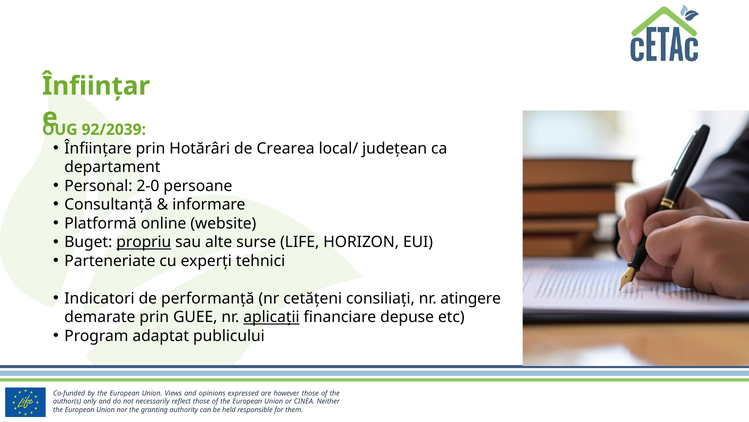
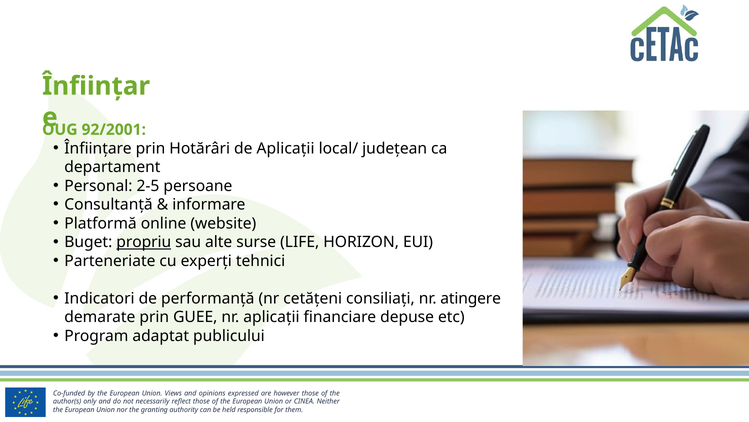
92/2039: 92/2039 -> 92/2001
de Crearea: Crearea -> Aplicații
2-0: 2-0 -> 2-5
aplicații at (271, 317) underline: present -> none
